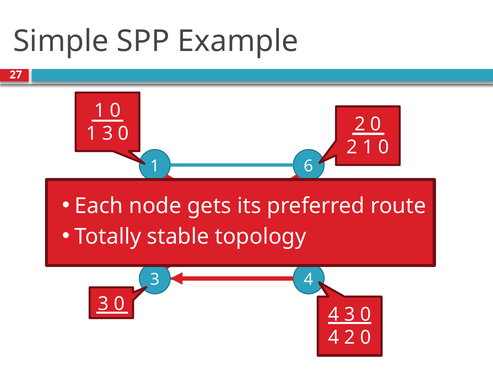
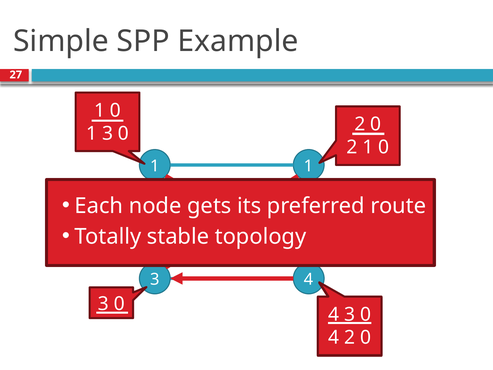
1 6: 6 -> 1
